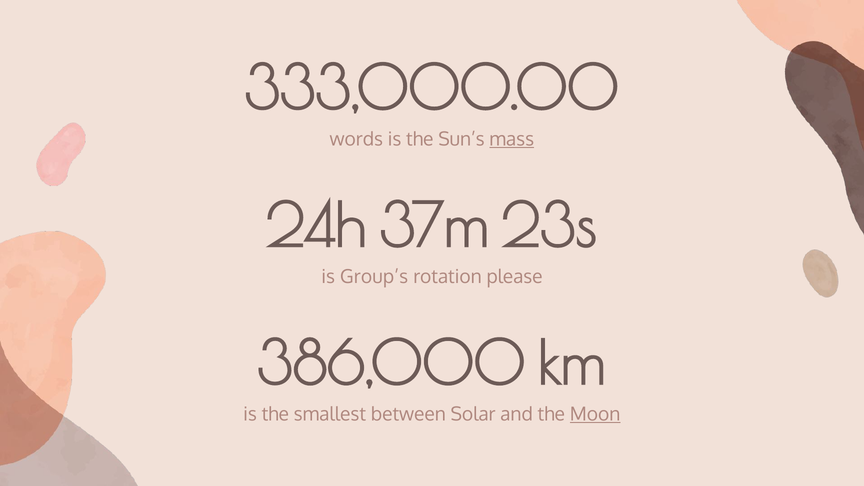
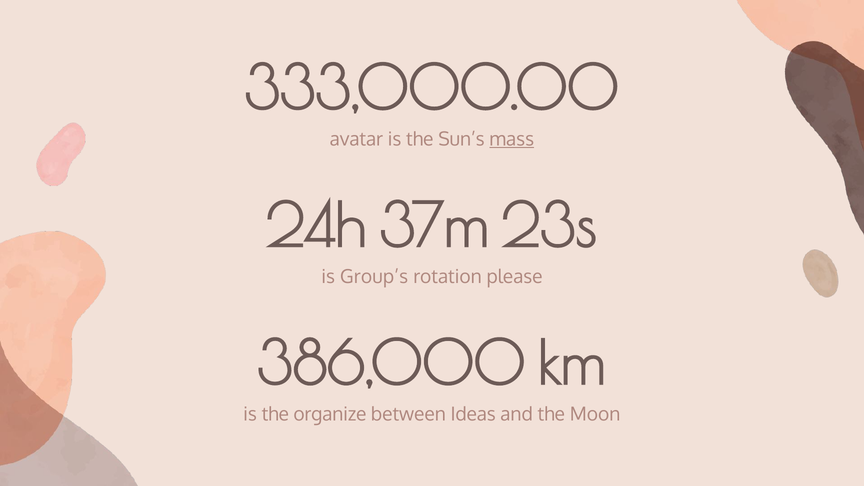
words: words -> avatar
smallest: smallest -> organize
Solar: Solar -> Ideas
Moon underline: present -> none
